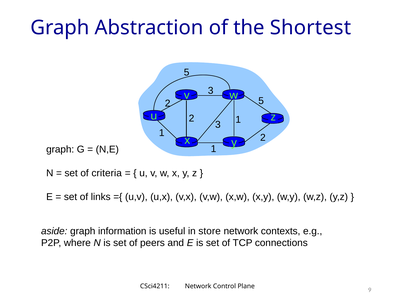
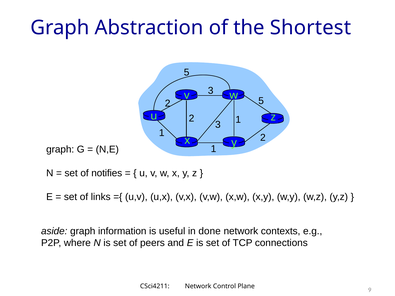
criteria: criteria -> notifies
store: store -> done
